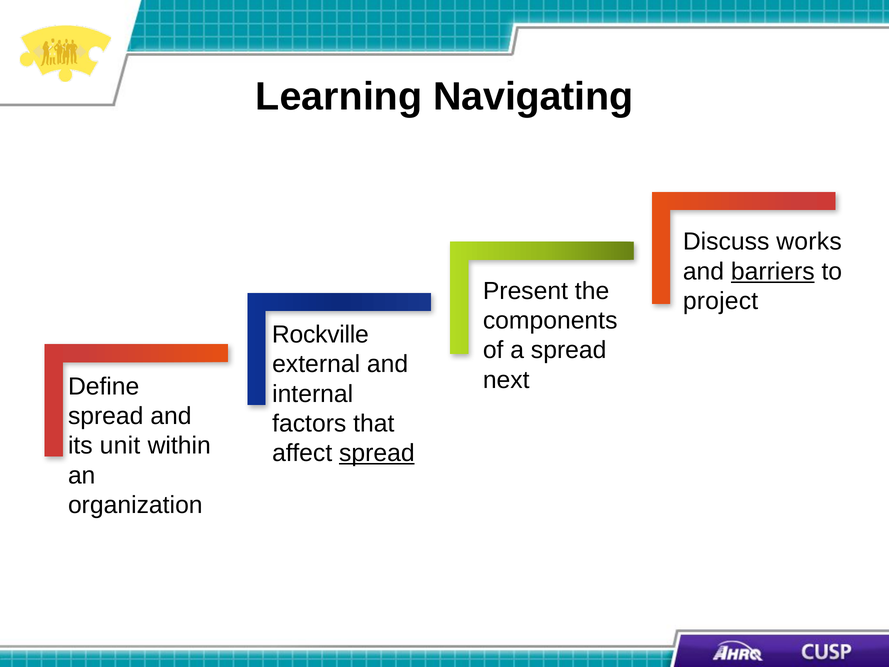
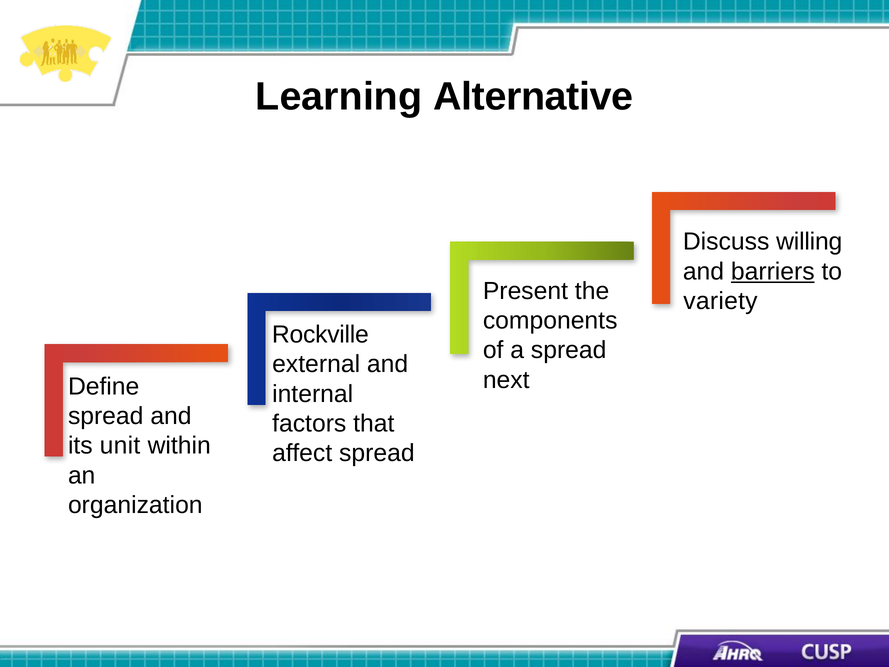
Navigating: Navigating -> Alternative
works: works -> willing
project: project -> variety
spread at (377, 453) underline: present -> none
